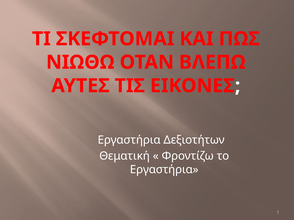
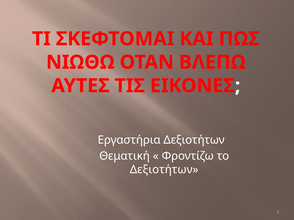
Εργαστήρια at (164, 170): Εργαστήρια -> Δεξιοτήτων
